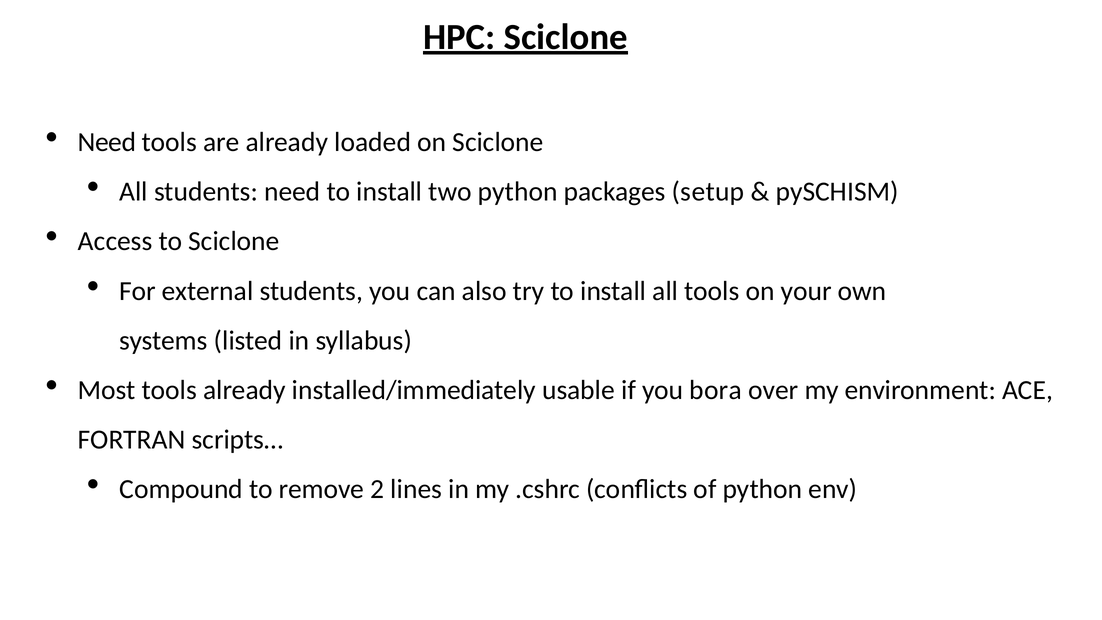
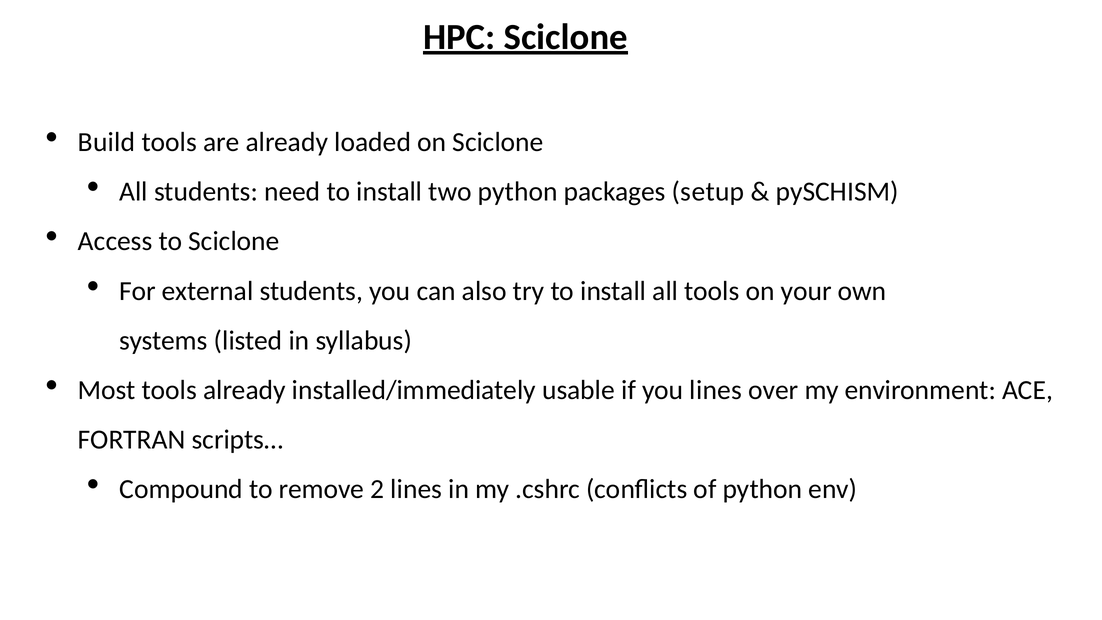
Need at (107, 142): Need -> Build
you bora: bora -> lines
